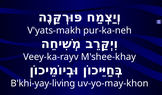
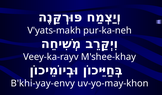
B'khi-yay-living: B'khi-yay-living -> B'khi-yay-envy
